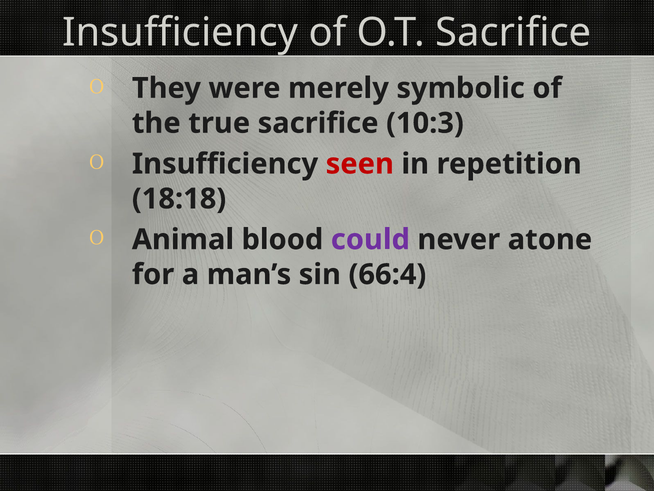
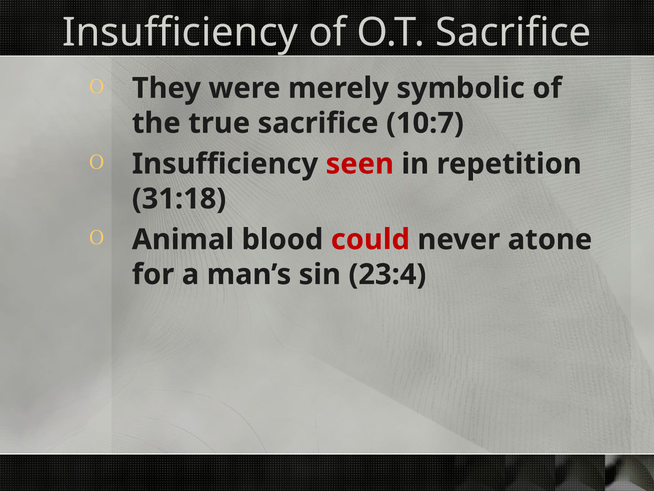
10:3: 10:3 -> 10:7
18:18: 18:18 -> 31:18
could colour: purple -> red
66:4: 66:4 -> 23:4
